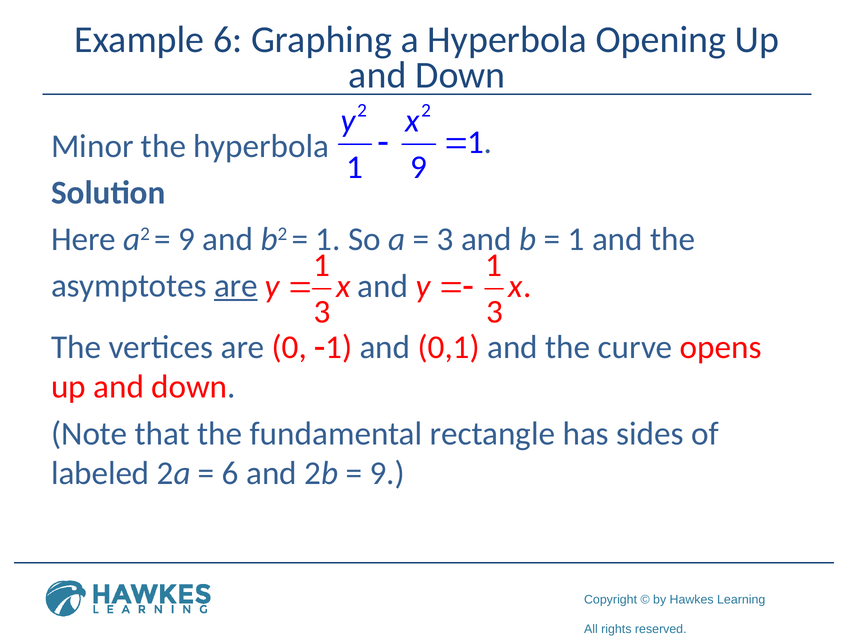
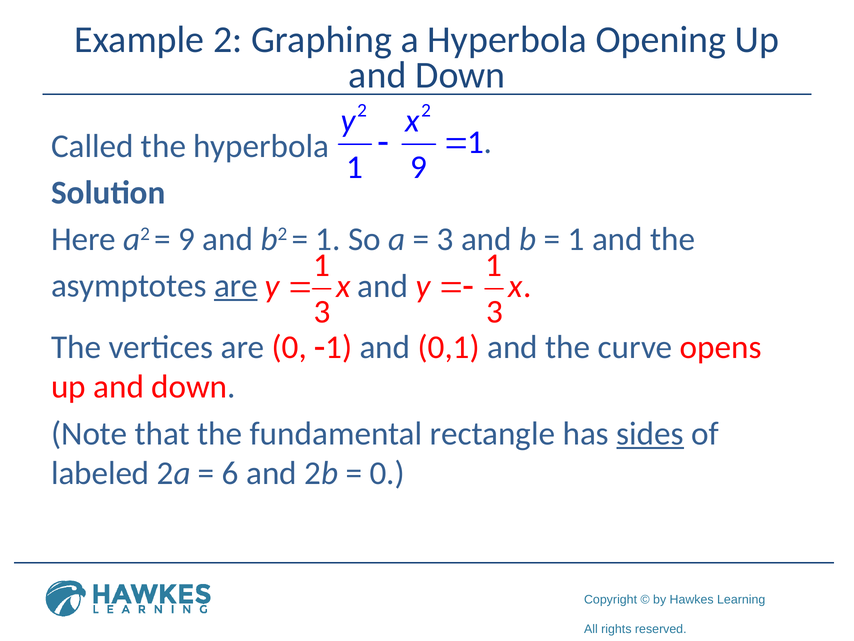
Example 6: 6 -> 2
Minor: Minor -> Called
sides underline: none -> present
9 at (387, 473): 9 -> 0
